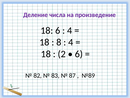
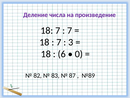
18 6: 6 -> 7
4 at (70, 30): 4 -> 7
8 at (59, 42): 8 -> 7
4 at (71, 42): 4 -> 3
2: 2 -> 6
6 at (79, 54): 6 -> 0
